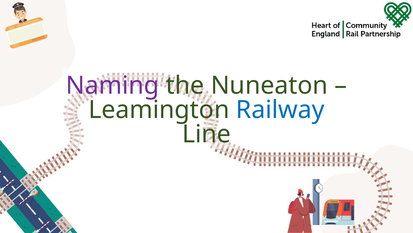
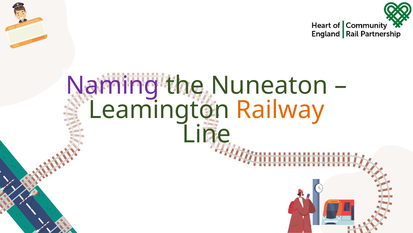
Railway colour: blue -> orange
